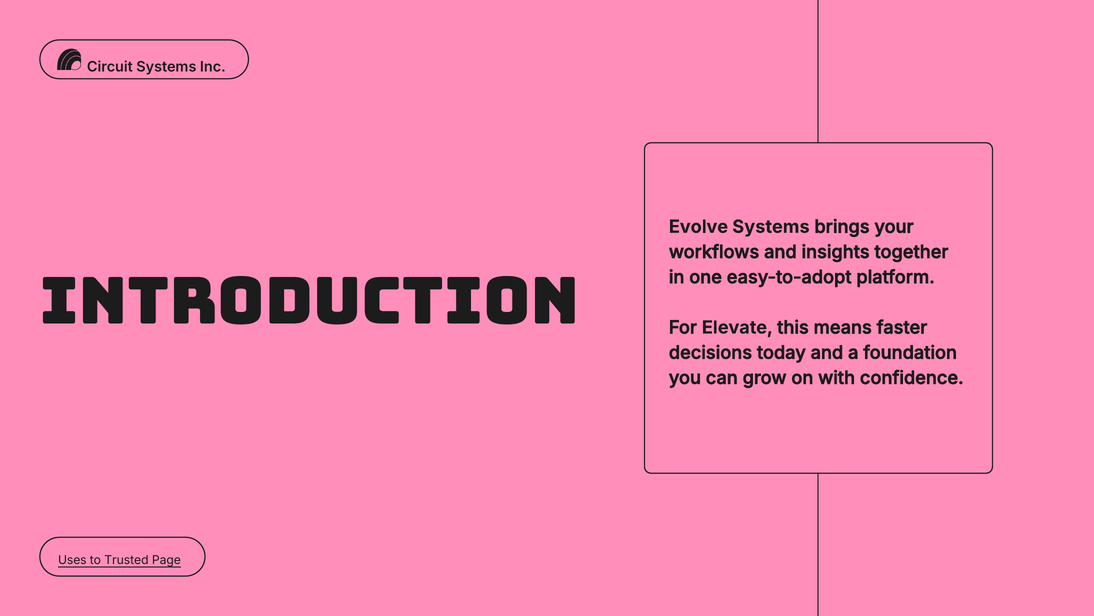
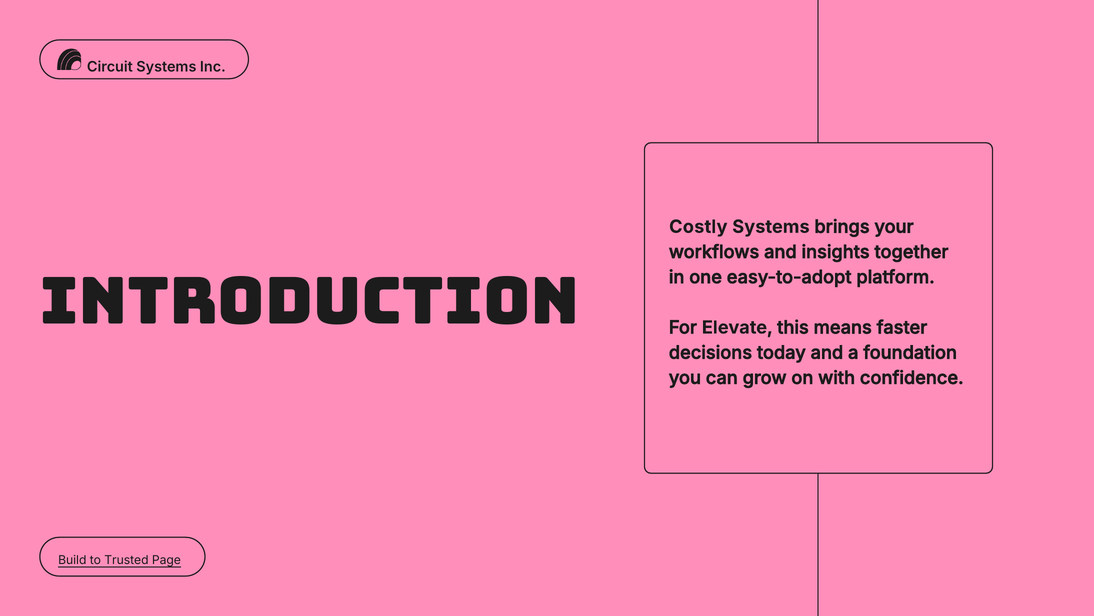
Evolve: Evolve -> Costly
Uses: Uses -> Build
